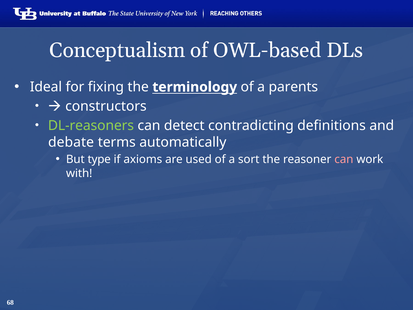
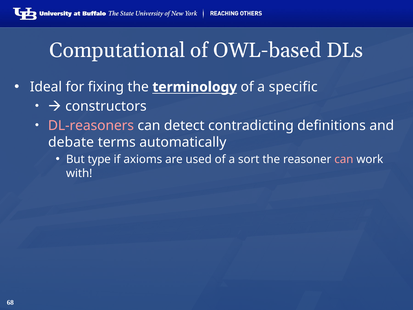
Conceptualism: Conceptualism -> Computational
parents: parents -> specific
DL-reasoners colour: light green -> pink
